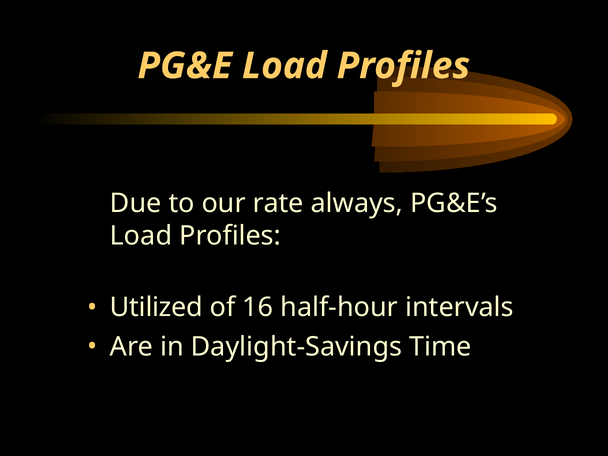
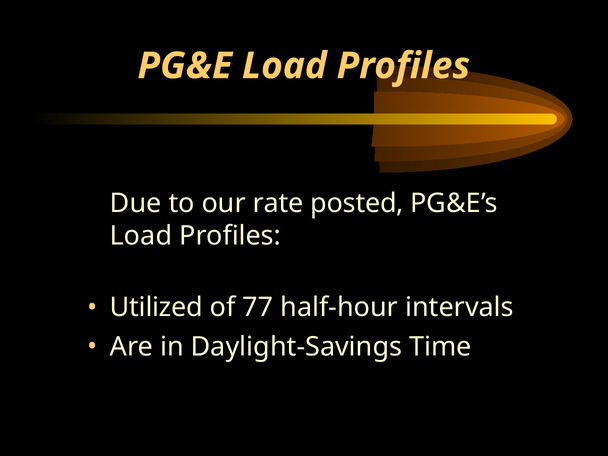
always: always -> posted
16: 16 -> 77
